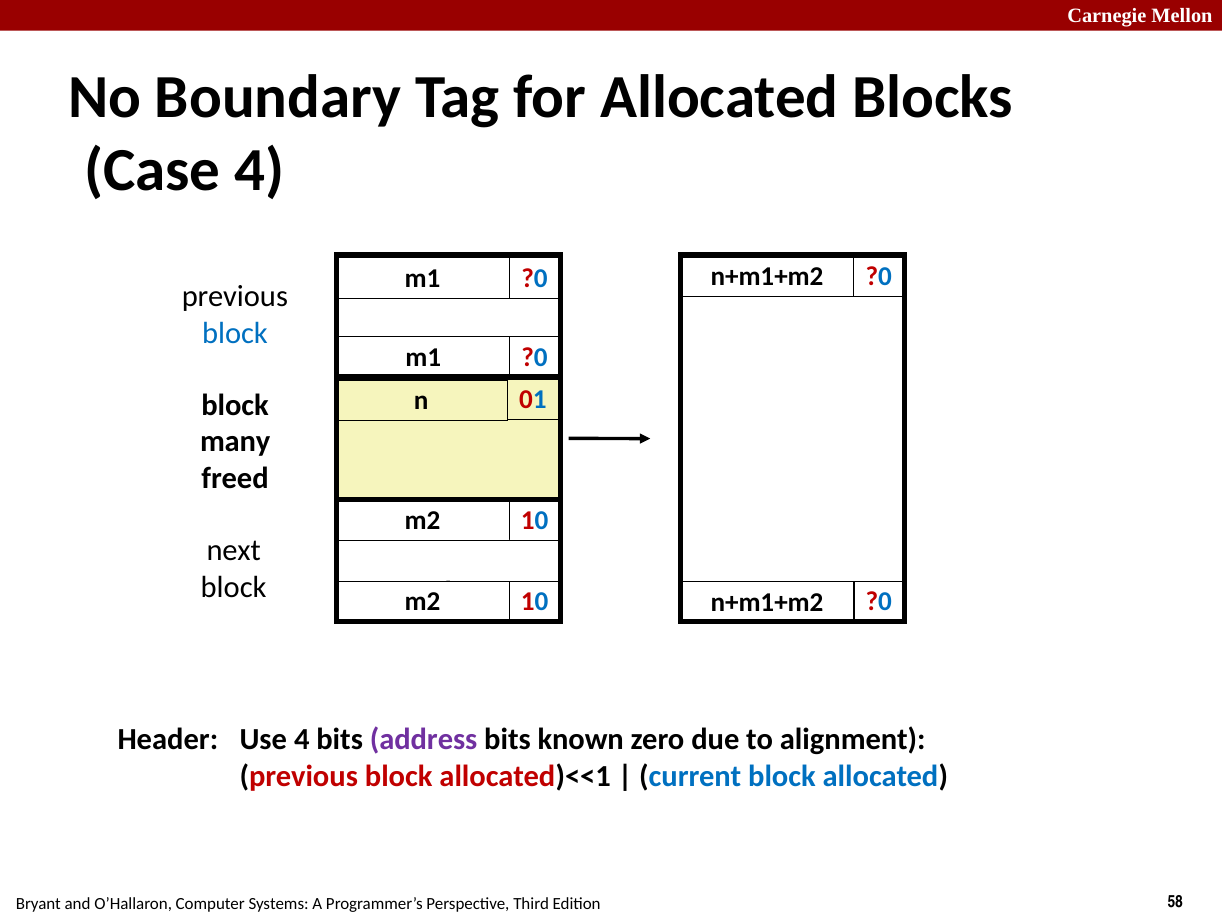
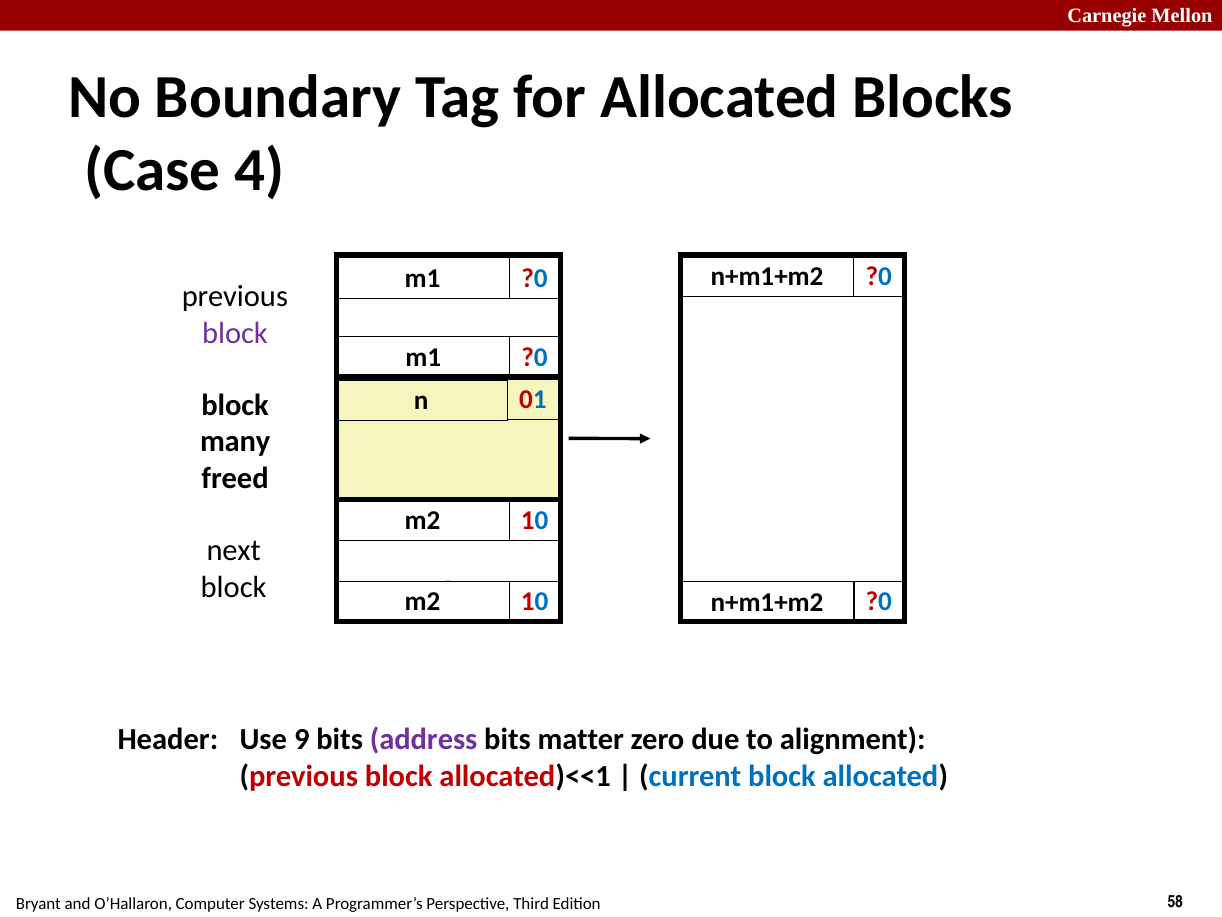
block at (235, 333) colour: blue -> purple
Use 4: 4 -> 9
known: known -> matter
